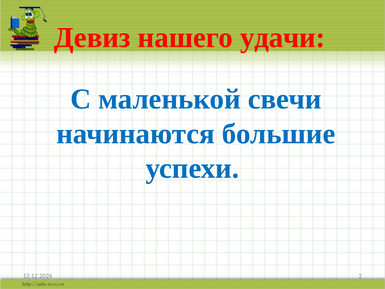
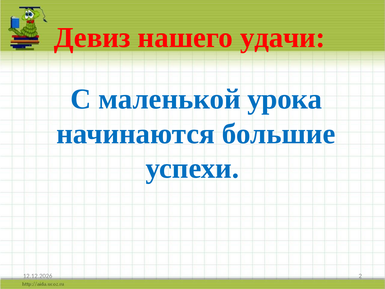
свечи: свечи -> урока
